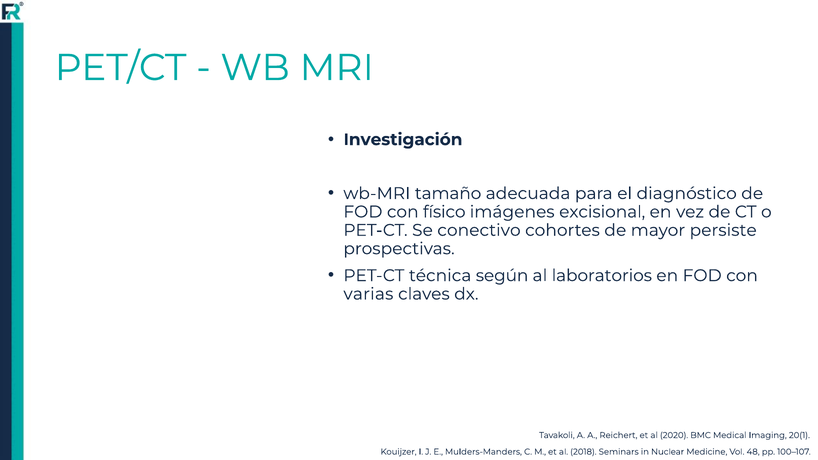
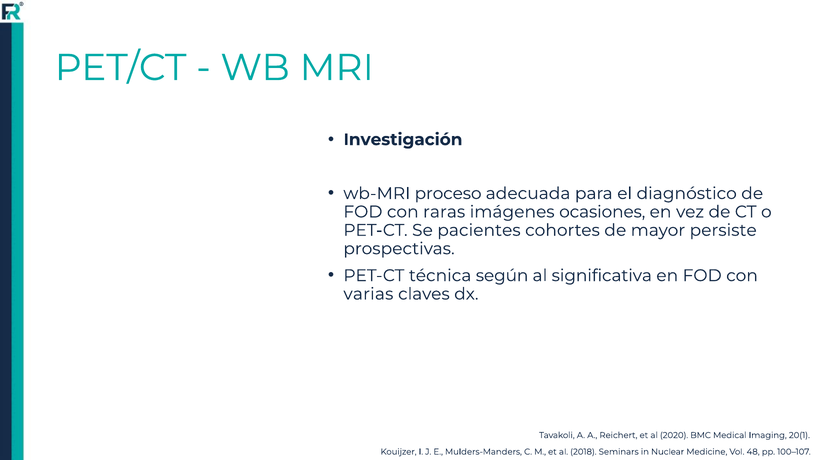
tamaño: tamaño -> proceso
físico: físico -> raras
excisional: excisional -> ocasiones
conectivo: conectivo -> pacientes
laboratorios: laboratorios -> significativa
